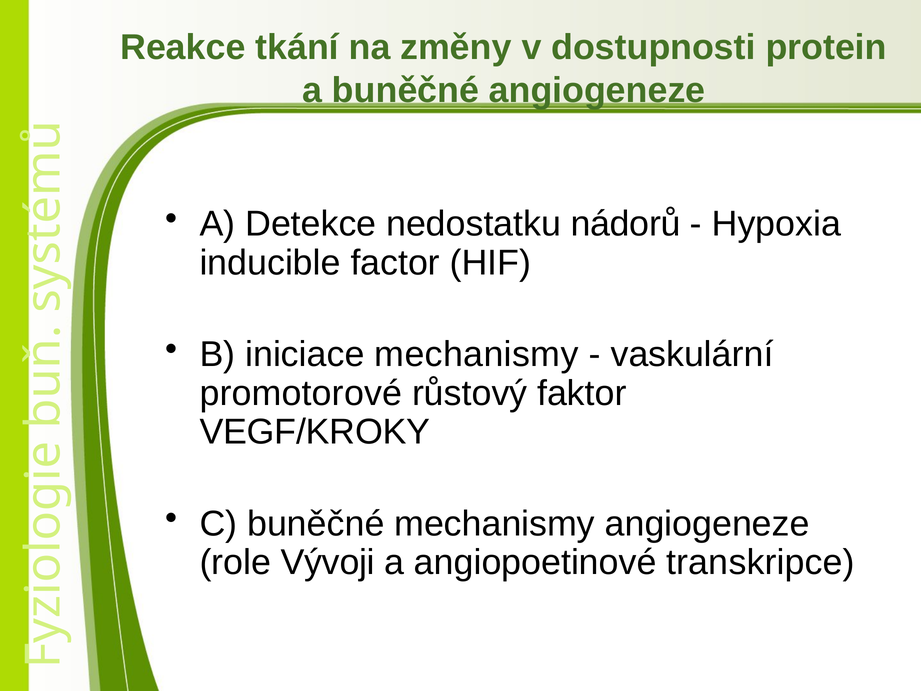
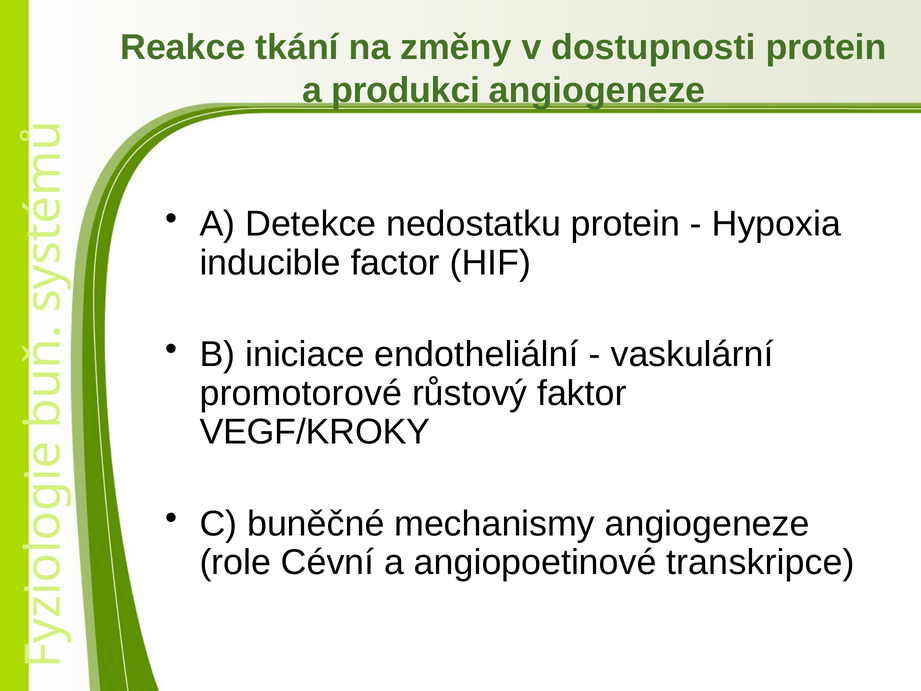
a buněčné: buněčné -> produkci
nedostatku nádorů: nádorů -> protein
iniciace mechanismy: mechanismy -> endotheliální
Vývoji: Vývoji -> Cévní
